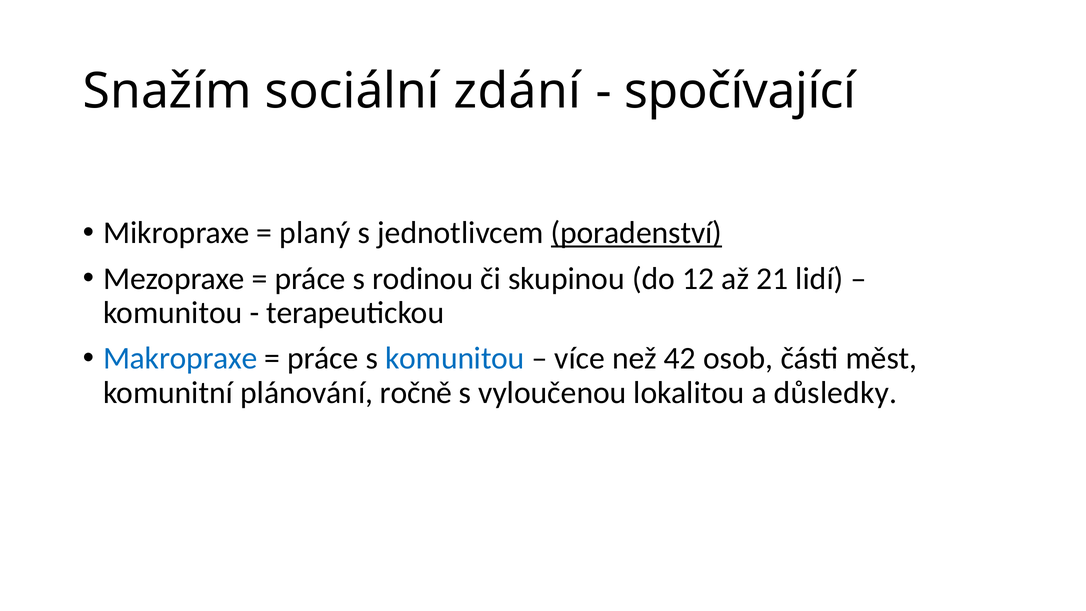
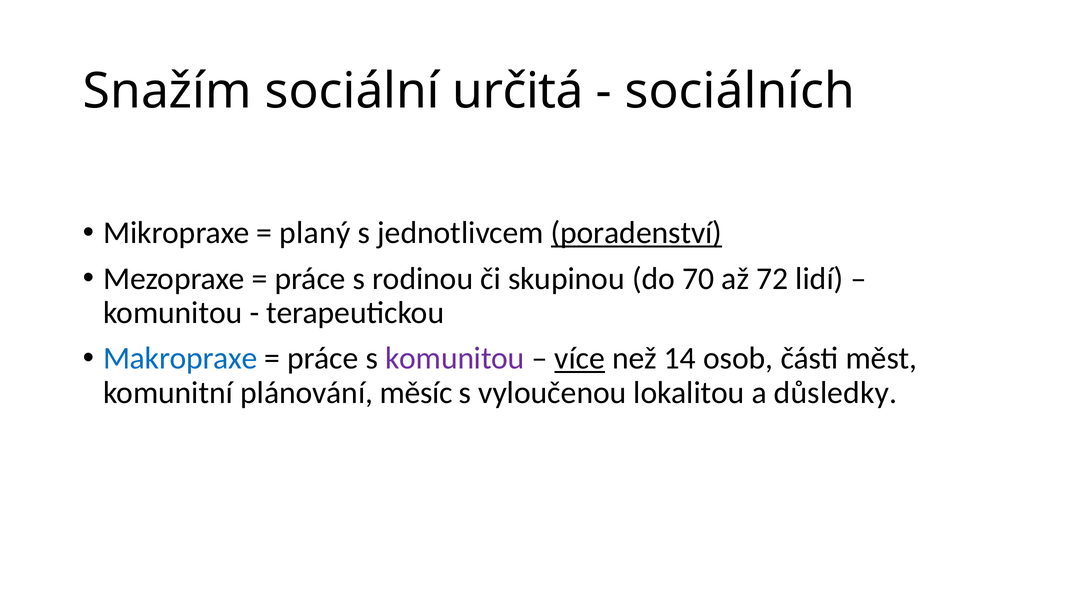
zdání: zdání -> určitá
spočívající: spočívající -> sociálních
12: 12 -> 70
21: 21 -> 72
komunitou at (455, 358) colour: blue -> purple
více underline: none -> present
42: 42 -> 14
ročně: ročně -> měsíc
